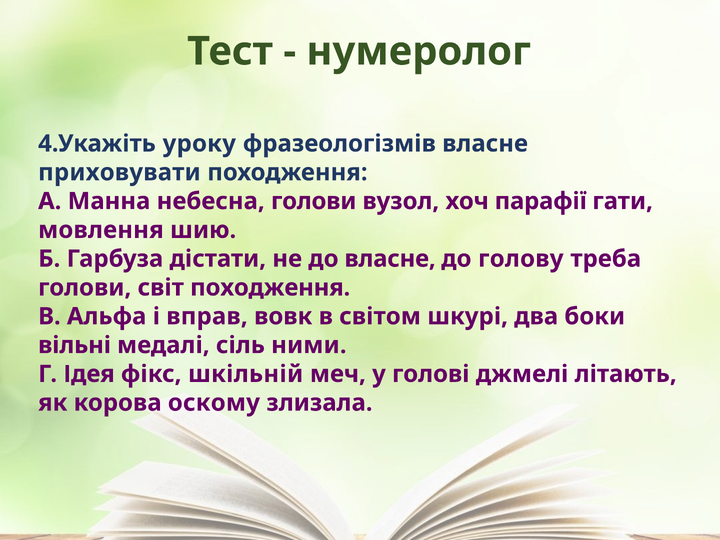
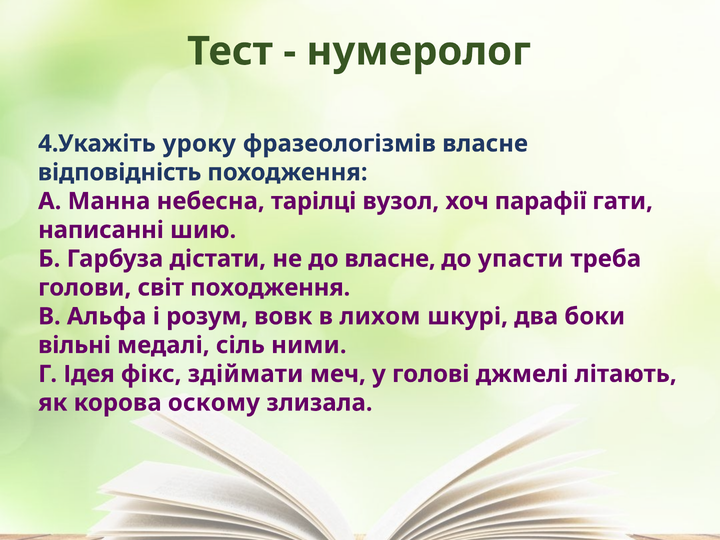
приховувати: приховувати -> відповідність
небесна голови: голови -> тарілці
мовлення: мовлення -> написанні
голову: голову -> упасти
вправ: вправ -> розум
світом: світом -> лихом
шкільній: шкільній -> здіймати
